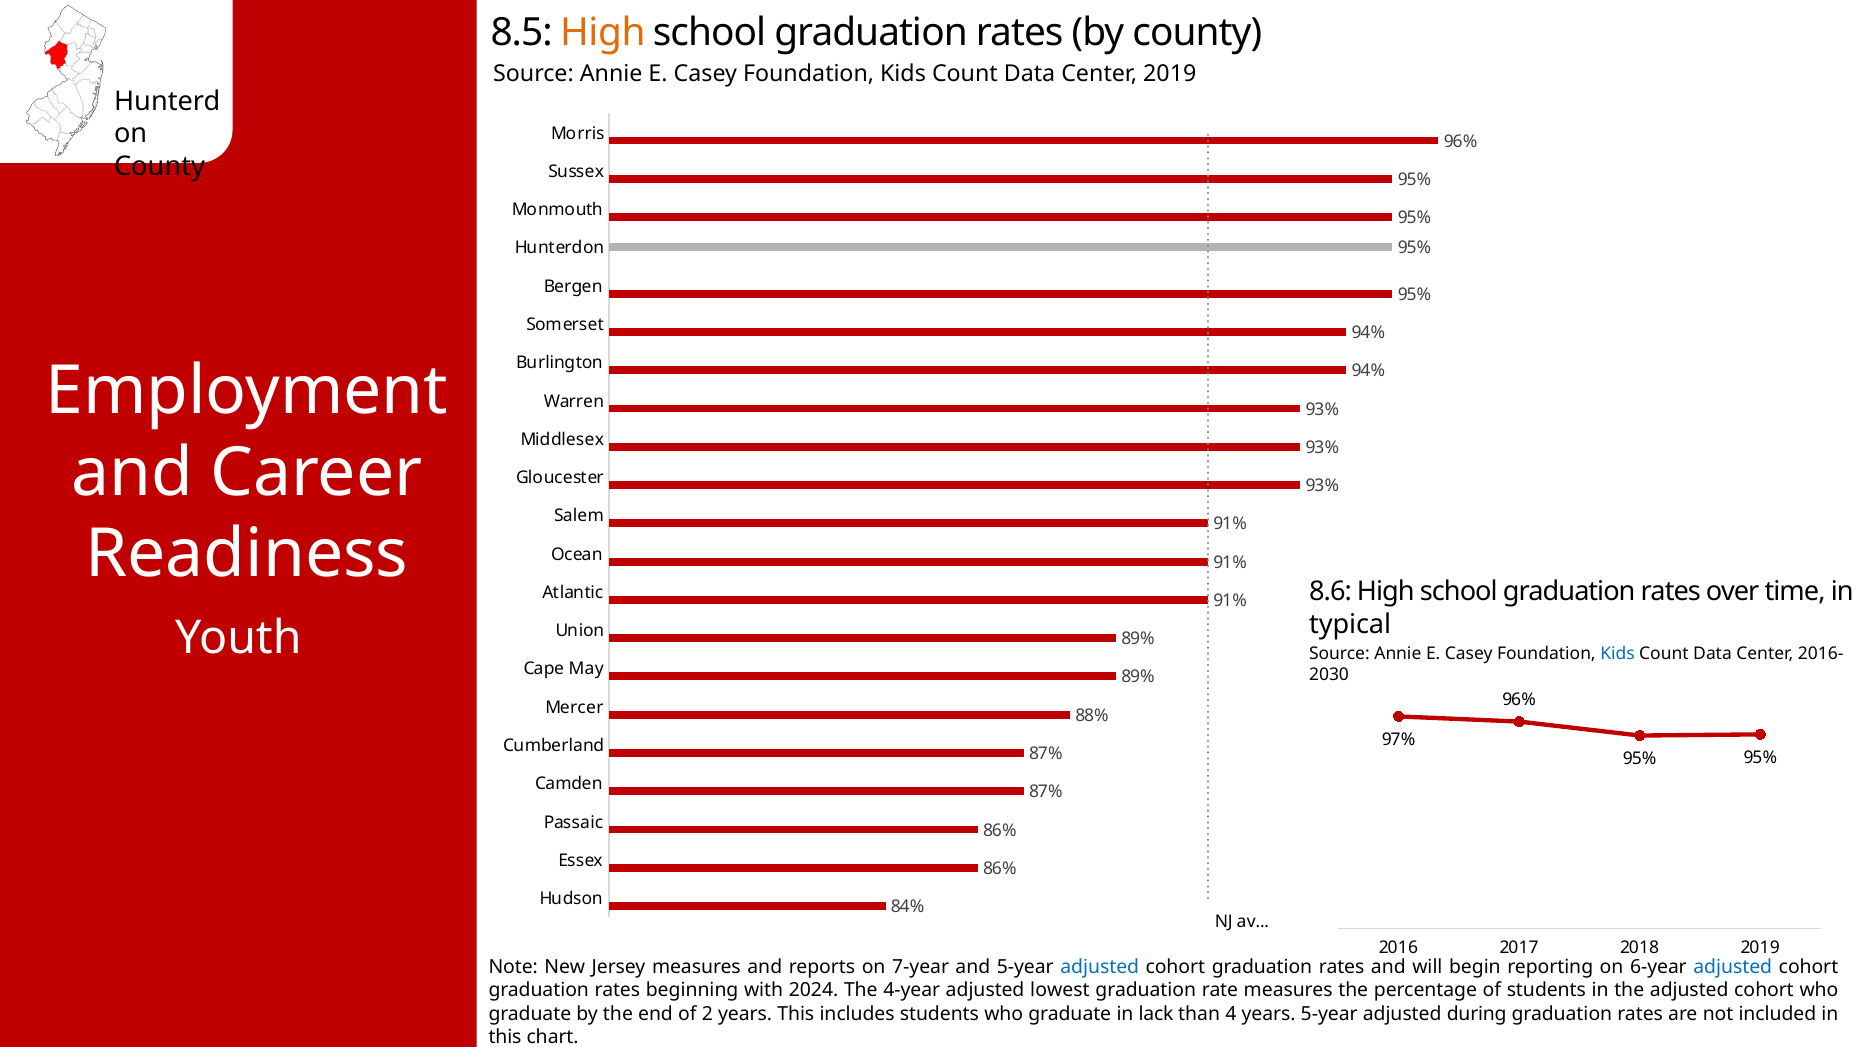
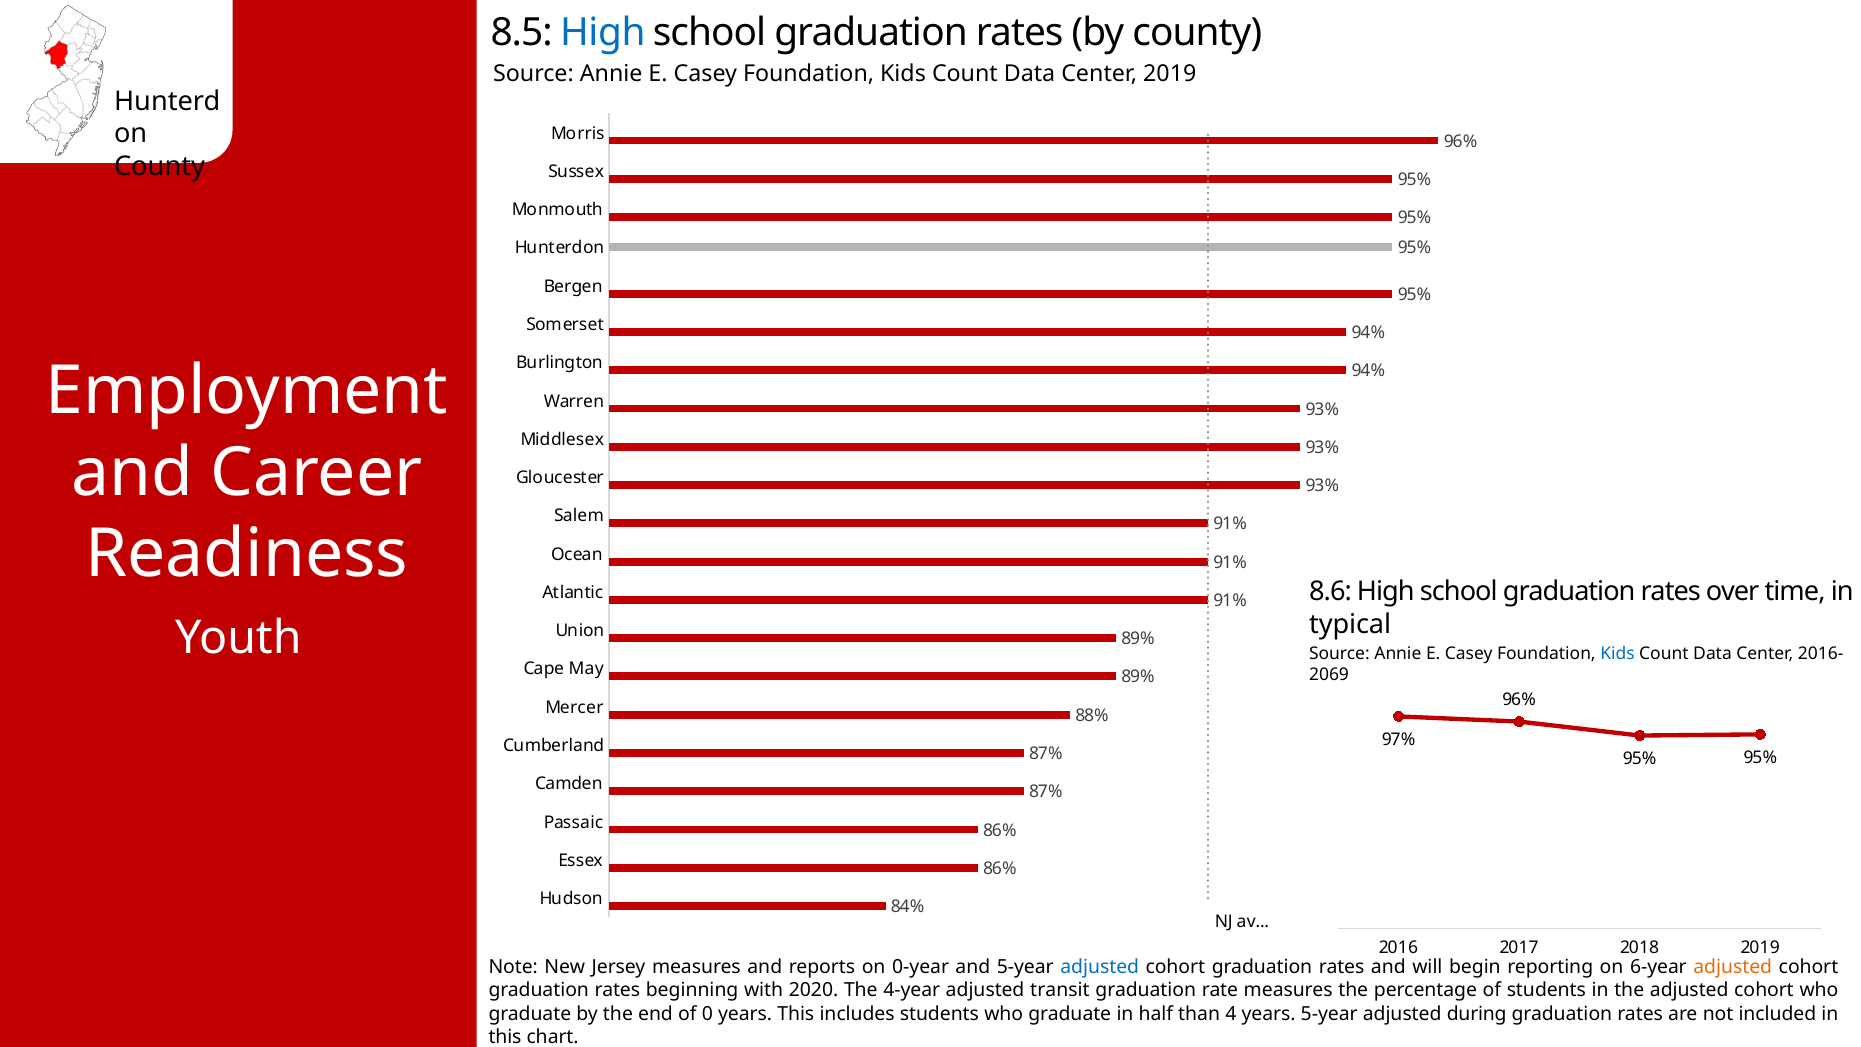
High at (603, 33) colour: orange -> blue
2030: 2030 -> 2069
7-year: 7-year -> 0-year
adjusted at (1733, 967) colour: blue -> orange
2024: 2024 -> 2020
lowest: lowest -> transit
2: 2 -> 0
lack: lack -> half
